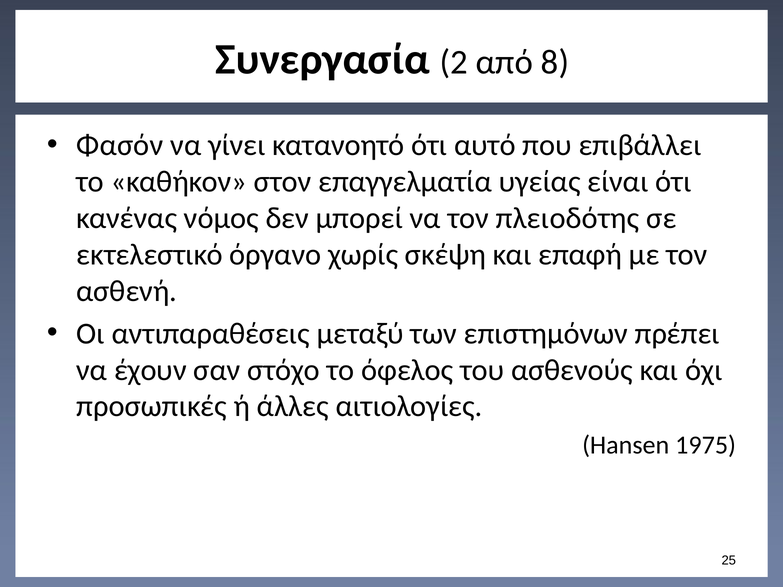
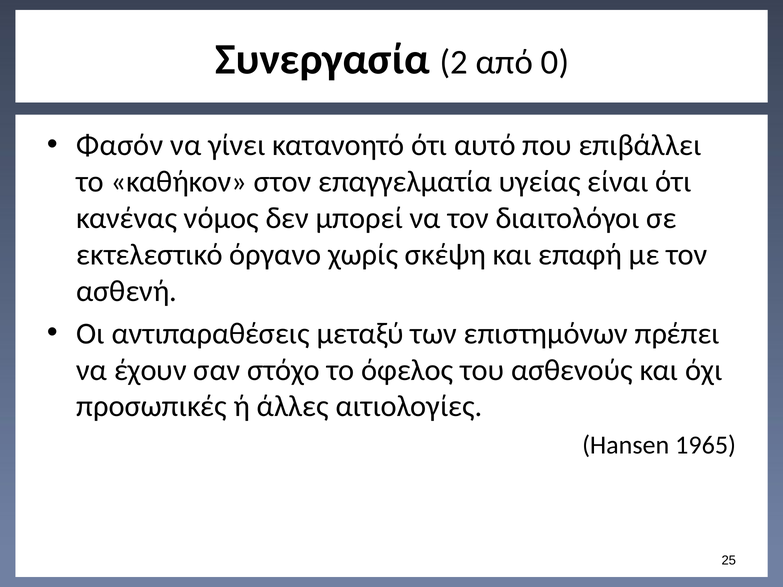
8: 8 -> 0
πλειοδότης: πλειοδότης -> διαιτολόγοι
1975: 1975 -> 1965
